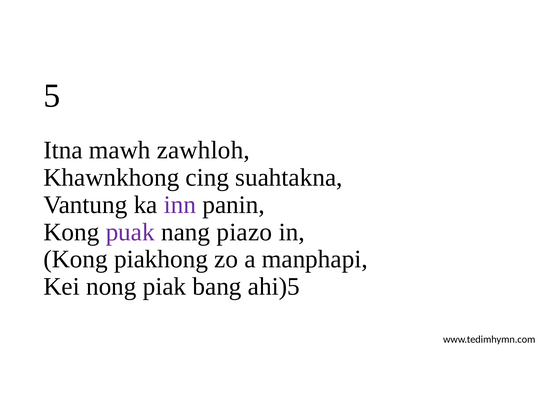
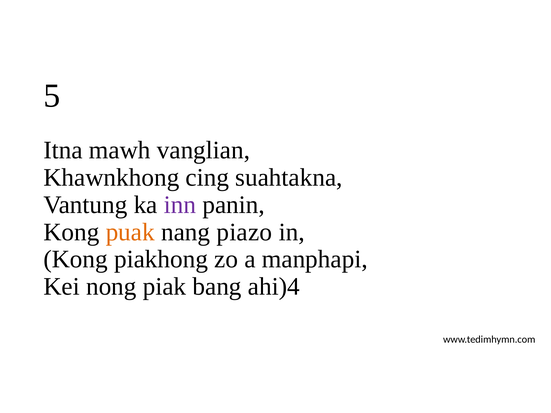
zawhloh: zawhloh -> vanglian
puak colour: purple -> orange
ahi)5: ahi)5 -> ahi)4
